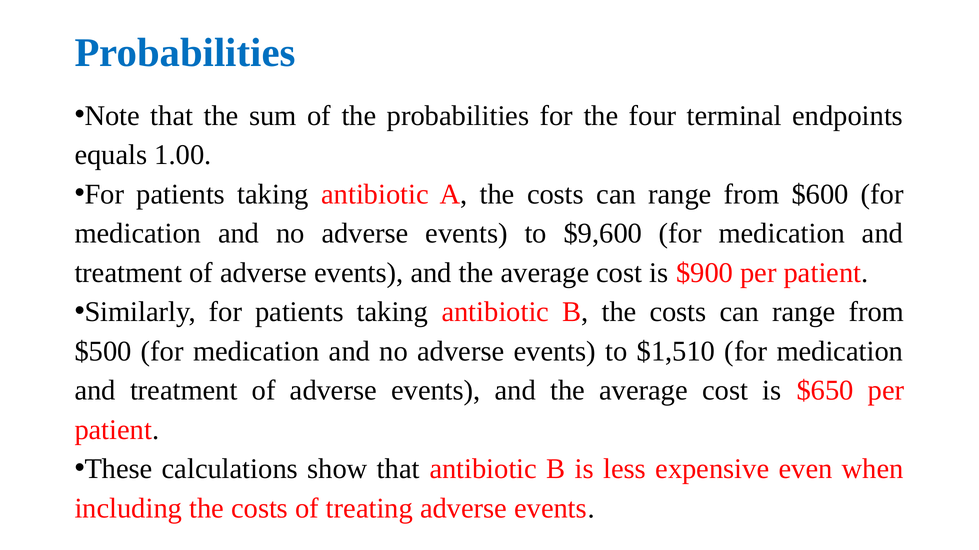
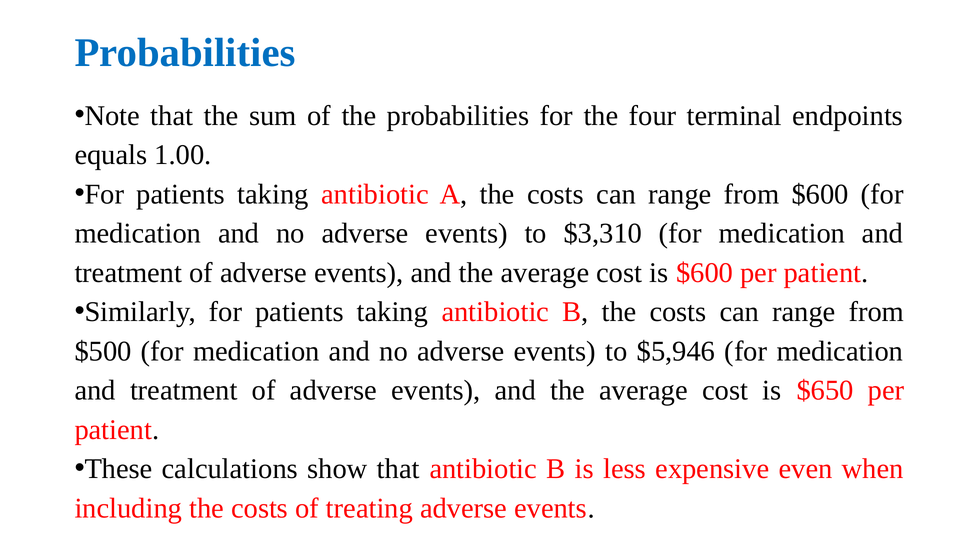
$9,600: $9,600 -> $3,310
is $900: $900 -> $600
$1,510: $1,510 -> $5,946
